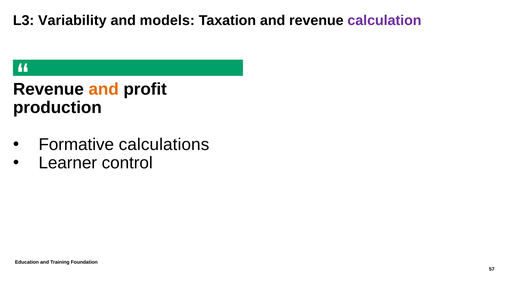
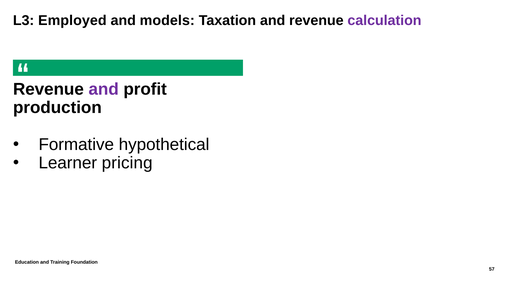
Variability: Variability -> Employed
and at (104, 89) colour: orange -> purple
calculations: calculations -> hypothetical
control: control -> pricing
